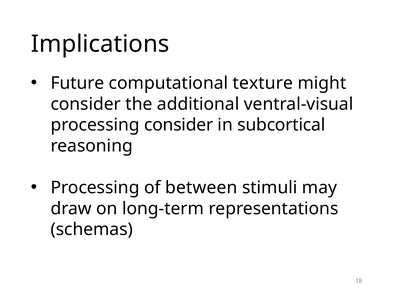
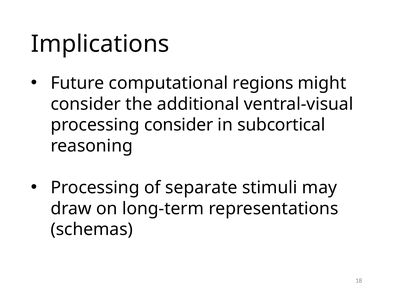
texture: texture -> regions
between: between -> separate
